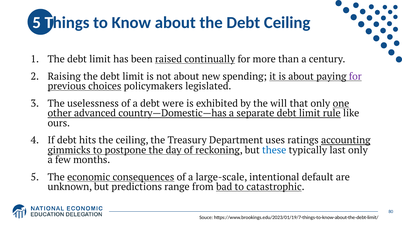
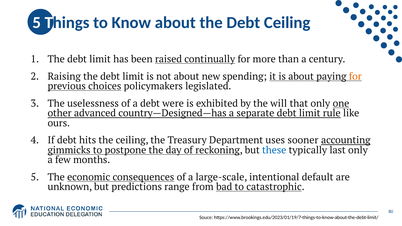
for at (355, 77) colour: purple -> orange
country—Domestic—has: country—Domestic—has -> country—Designed—has
ratings: ratings -> sooner
